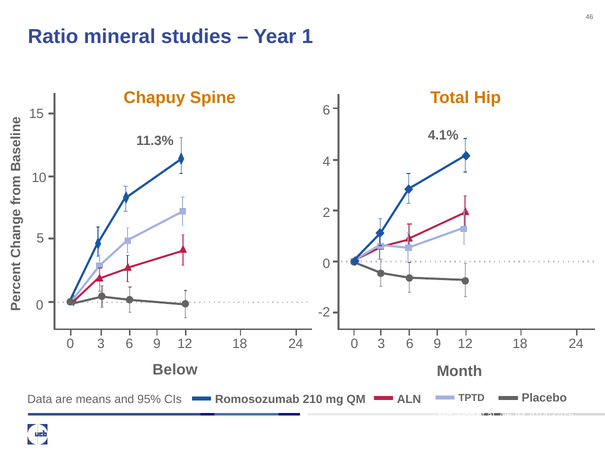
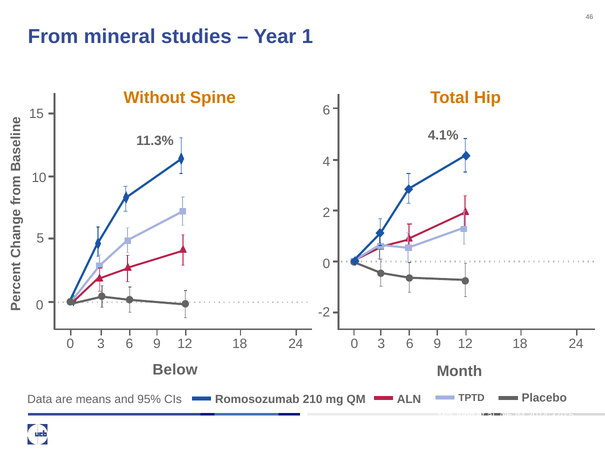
Ratio: Ratio -> From
Chapuy: Chapuy -> Without
